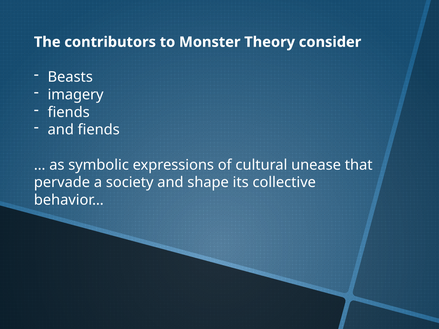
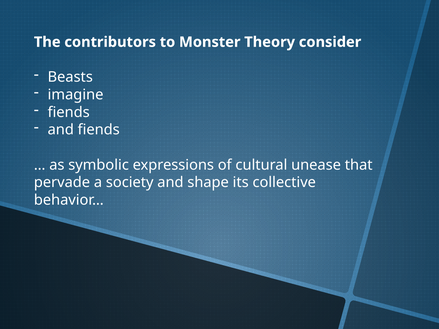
imagery: imagery -> imagine
